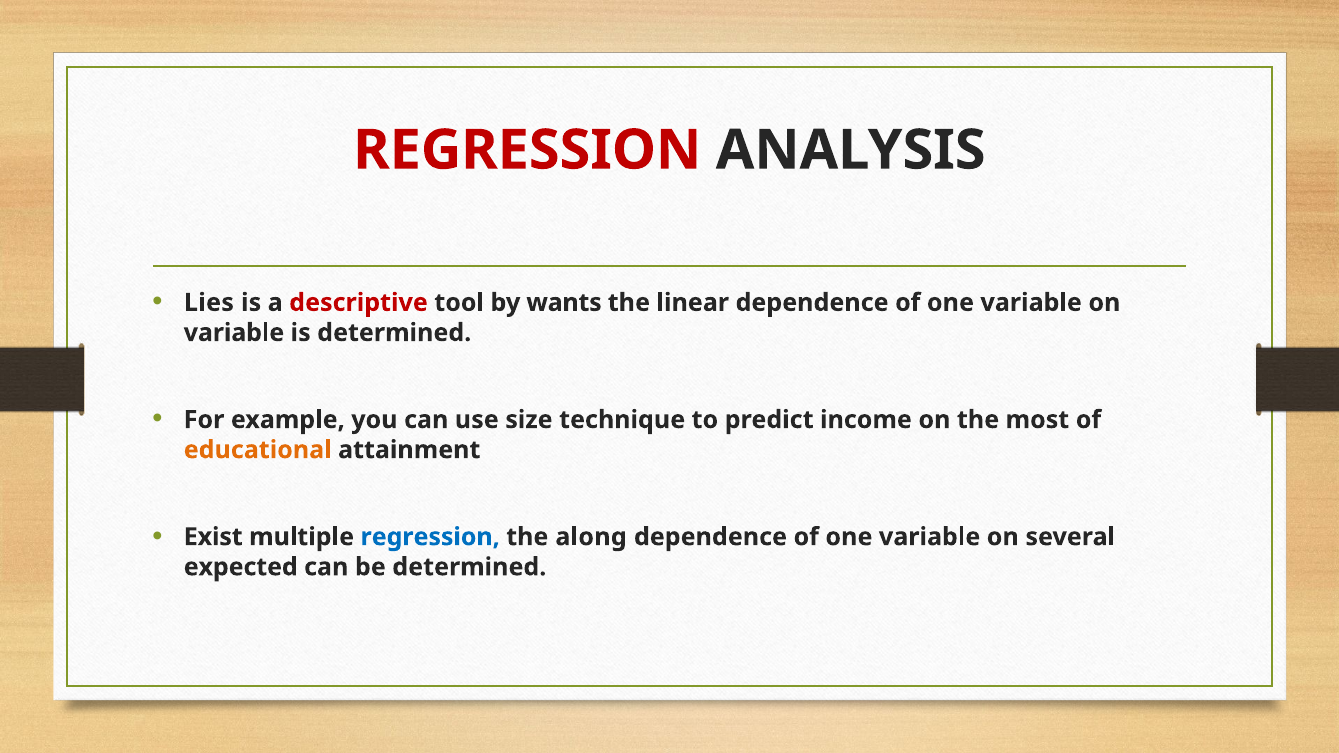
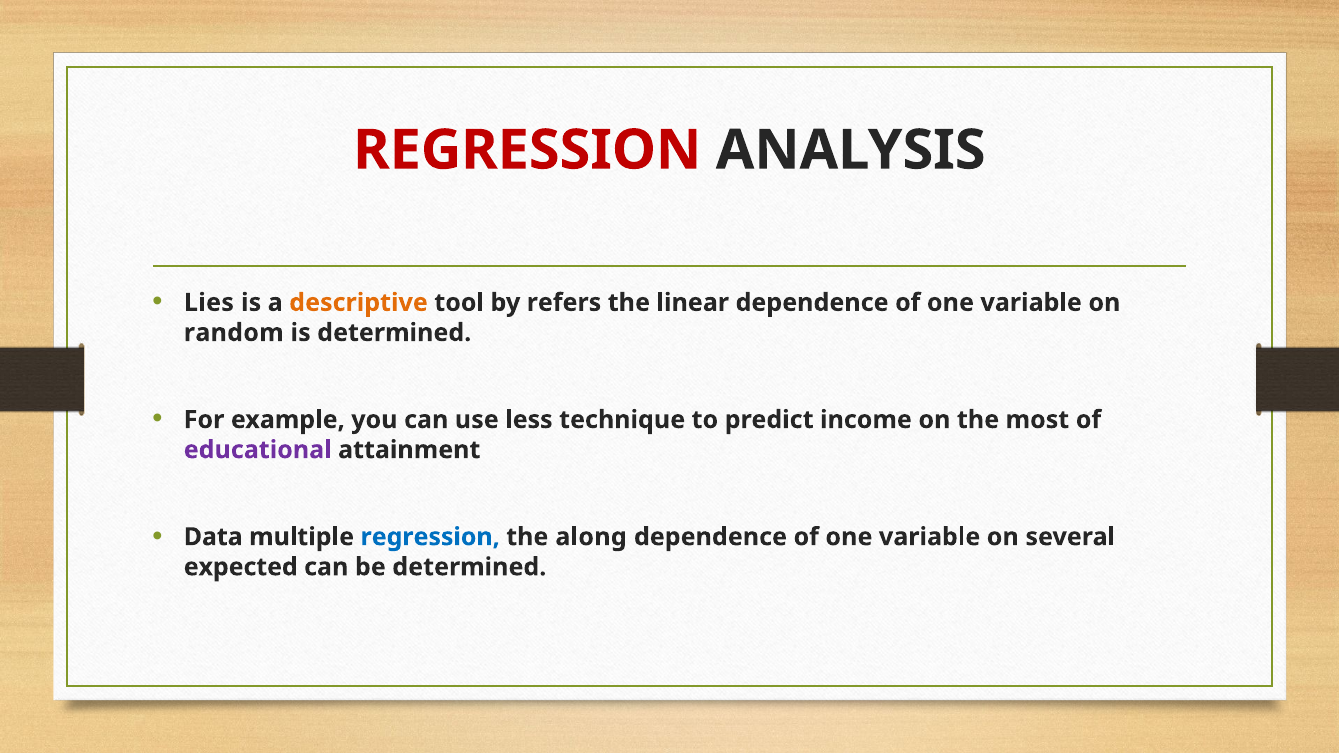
descriptive colour: red -> orange
wants: wants -> refers
variable at (234, 333): variable -> random
size: size -> less
educational colour: orange -> purple
Exist: Exist -> Data
